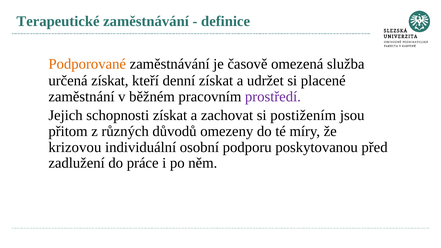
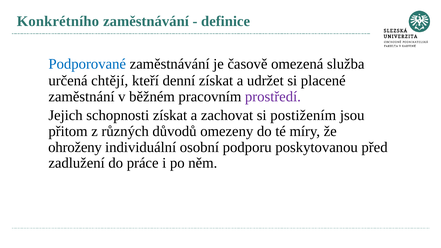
Terapeutické: Terapeutické -> Konkrétního
Podporované colour: orange -> blue
určená získat: získat -> chtějí
krizovou: krizovou -> ohroženy
